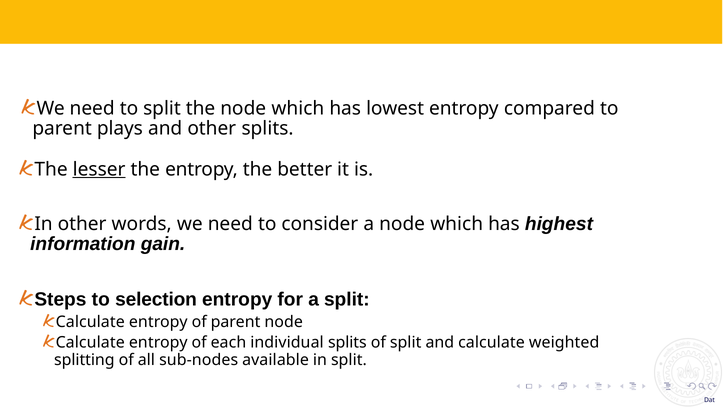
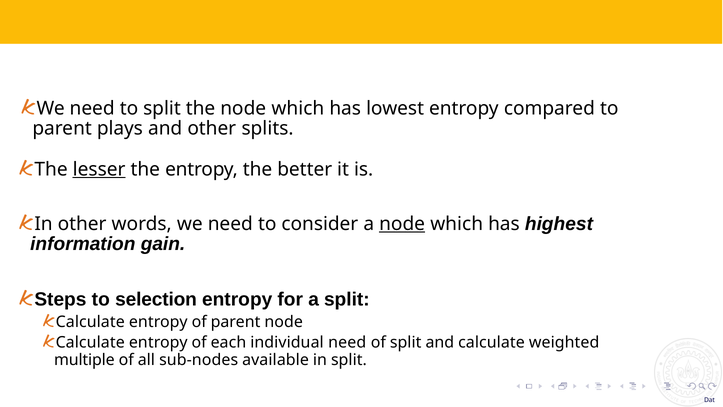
node at (402, 224) underline: none -> present
individual splits: splits -> need
splitting: splitting -> multiple
